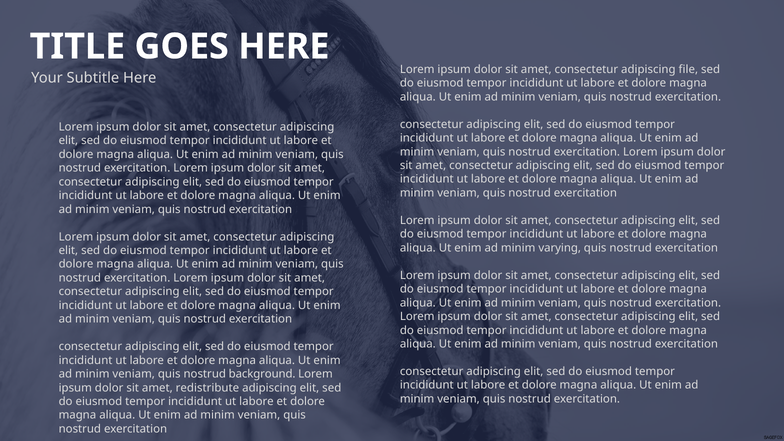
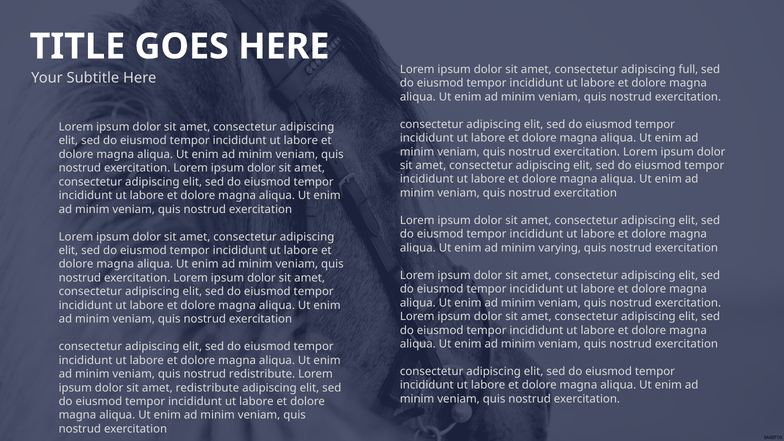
file: file -> full
nostrud background: background -> redistribute
